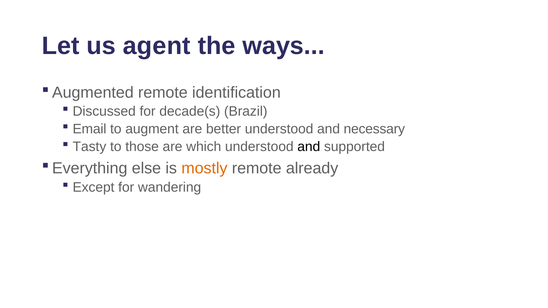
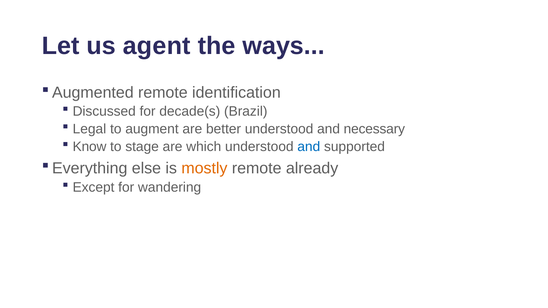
Email: Email -> Legal
Tasty: Tasty -> Know
those: those -> stage
and at (309, 147) colour: black -> blue
